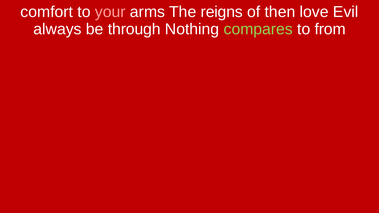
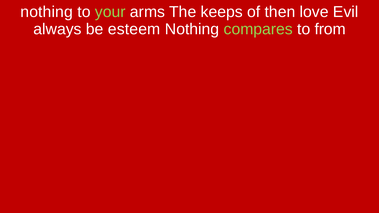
comfort at (47, 12): comfort -> nothing
your colour: pink -> light green
reigns: reigns -> keeps
through: through -> esteem
